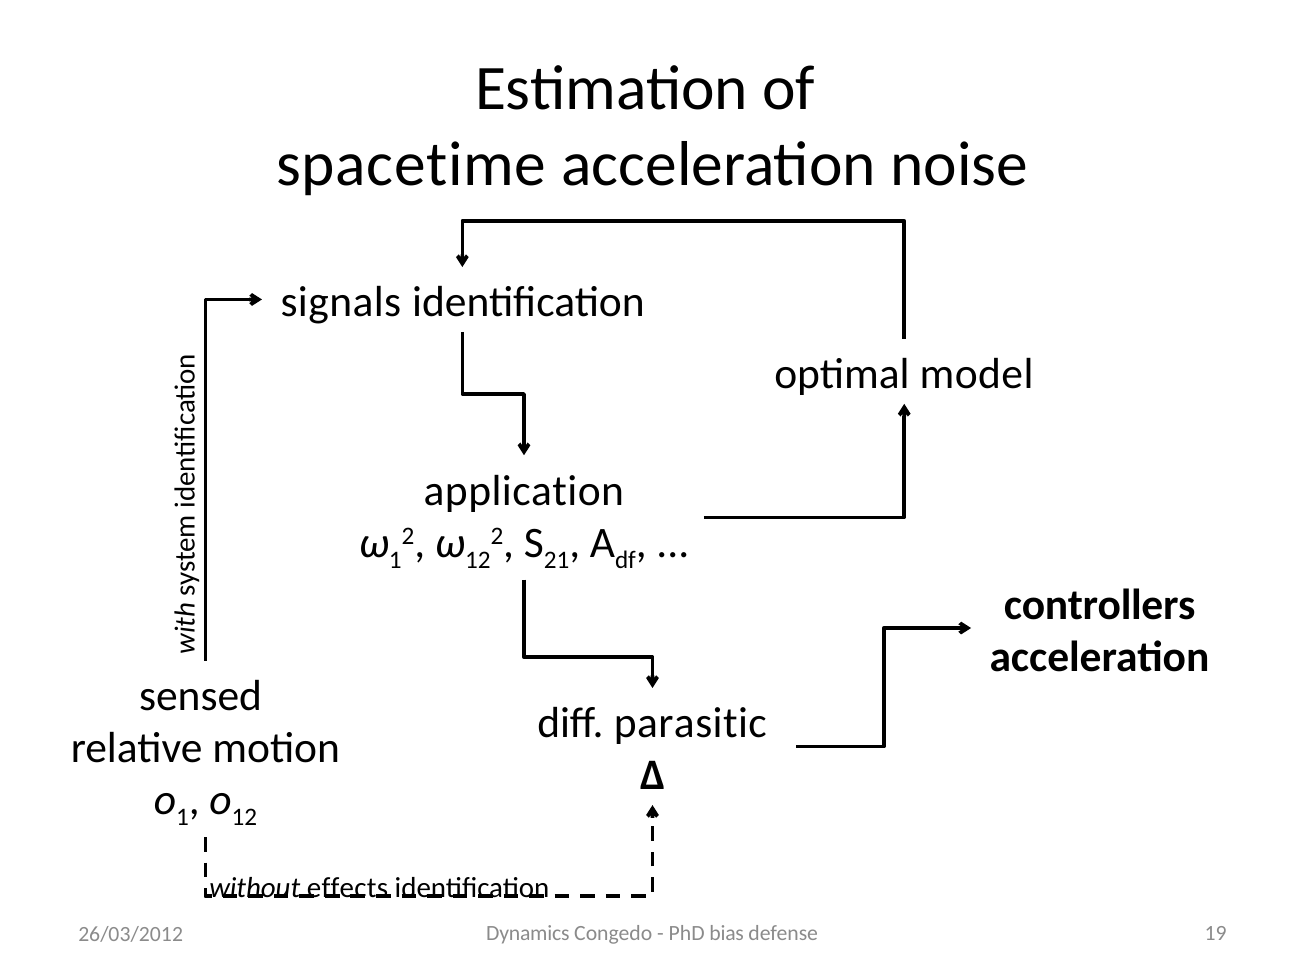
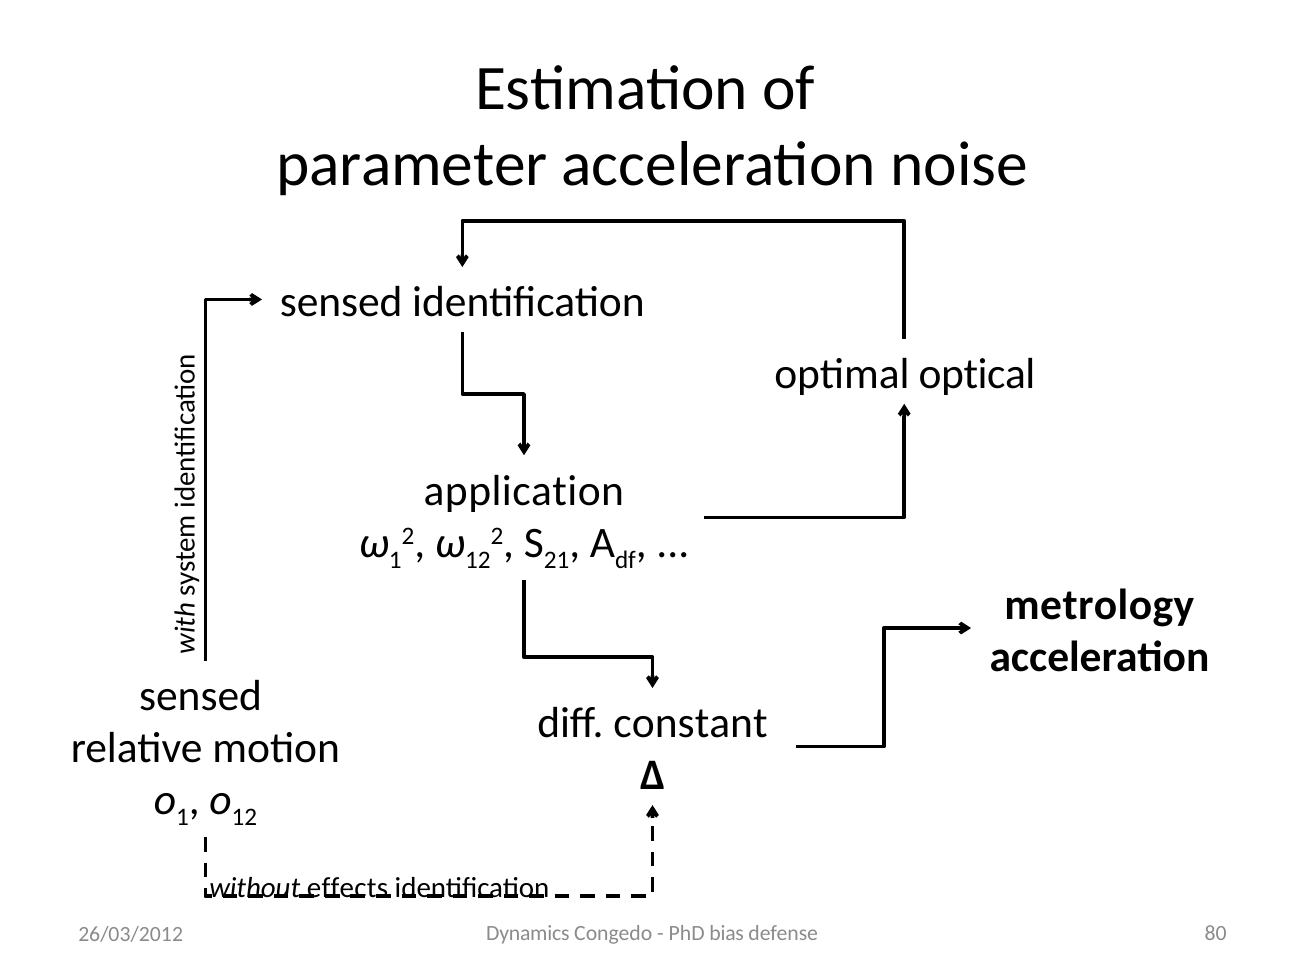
spacetime: spacetime -> parameter
signals at (341, 303): signals -> sensed
model: model -> optical
controllers: controllers -> metrology
parasitic: parasitic -> constant
19: 19 -> 80
